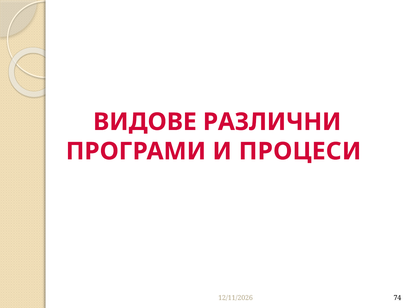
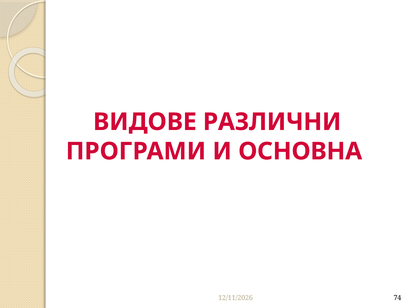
ПРОЦЕСИ: ПРОЦЕСИ -> ОСНОВНА
